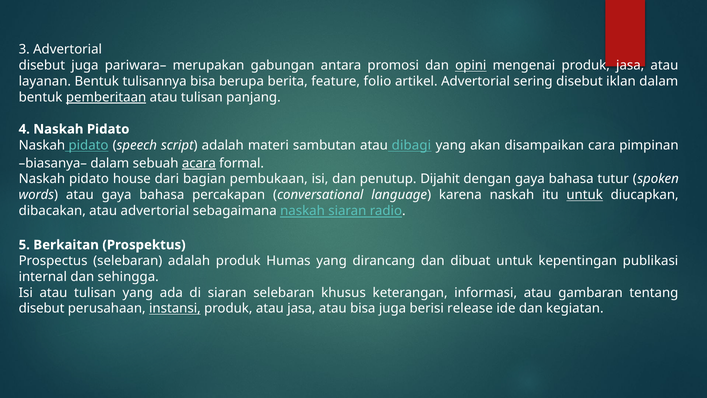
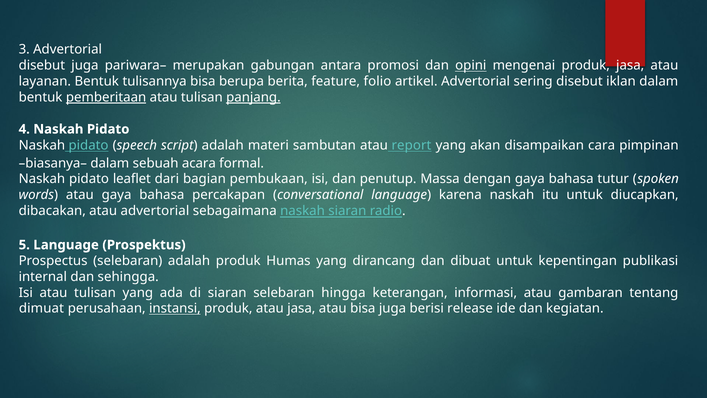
panjang underline: none -> present
dibagi: dibagi -> report
acara underline: present -> none
house: house -> leaflet
Dijahit: Dijahit -> Massa
untuk at (585, 195) underline: present -> none
5 Berkaitan: Berkaitan -> Language
khusus: khusus -> hingga
disebut at (42, 308): disebut -> dimuat
